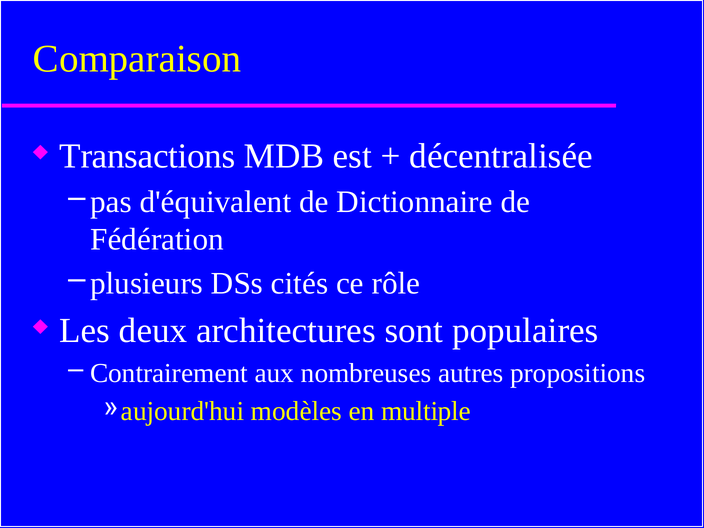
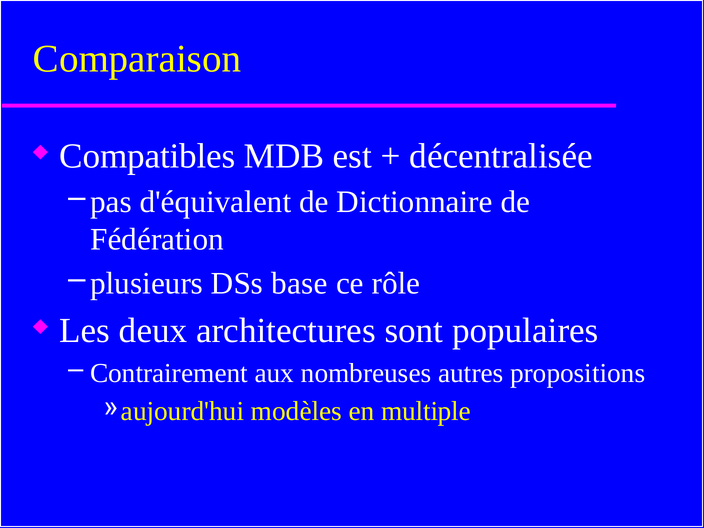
Transactions: Transactions -> Compatibles
cités: cités -> base
